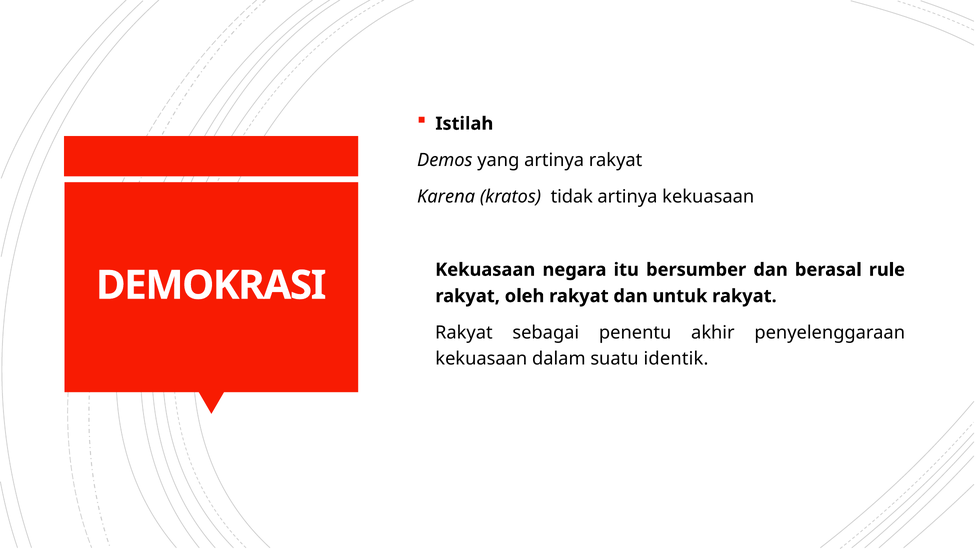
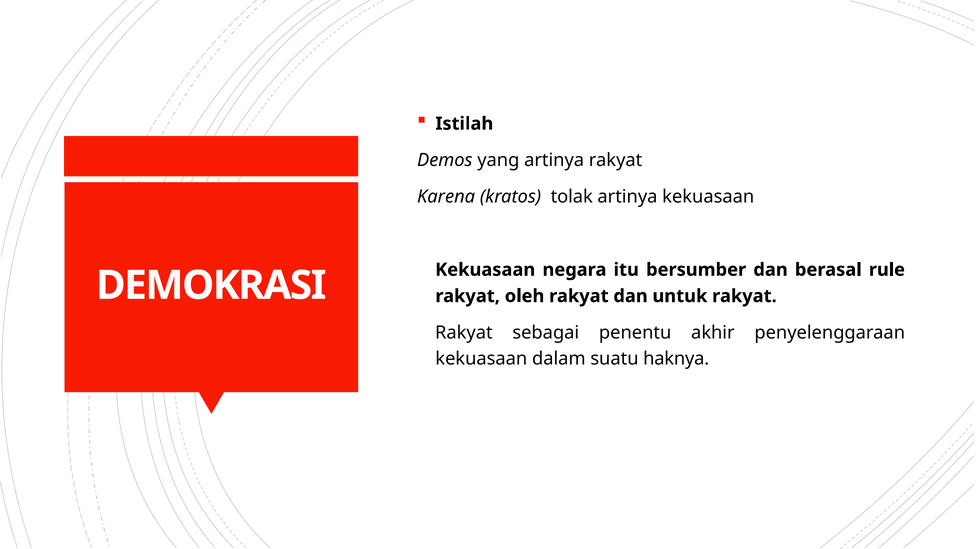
tidak: tidak -> tolak
identik: identik -> haknya
